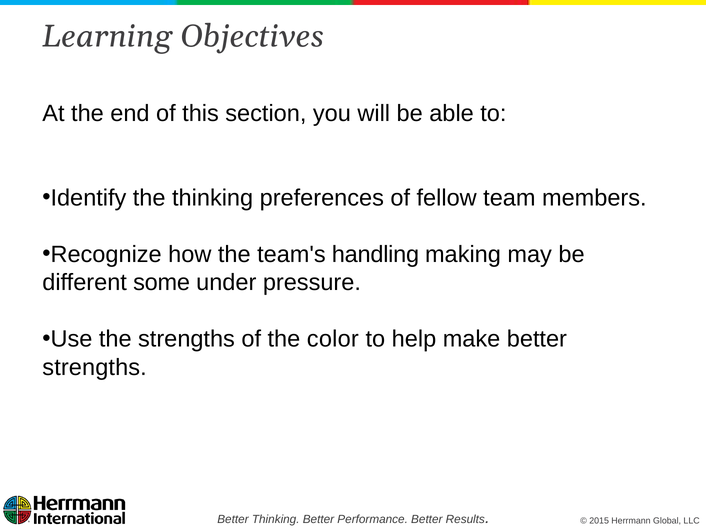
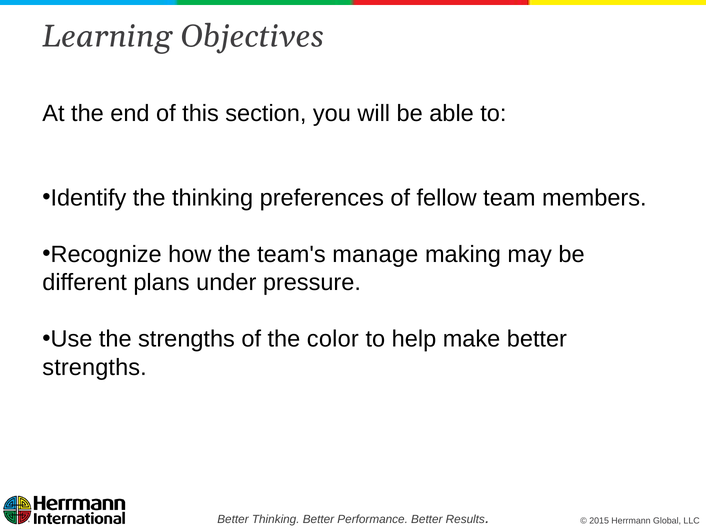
handling: handling -> manage
some: some -> plans
